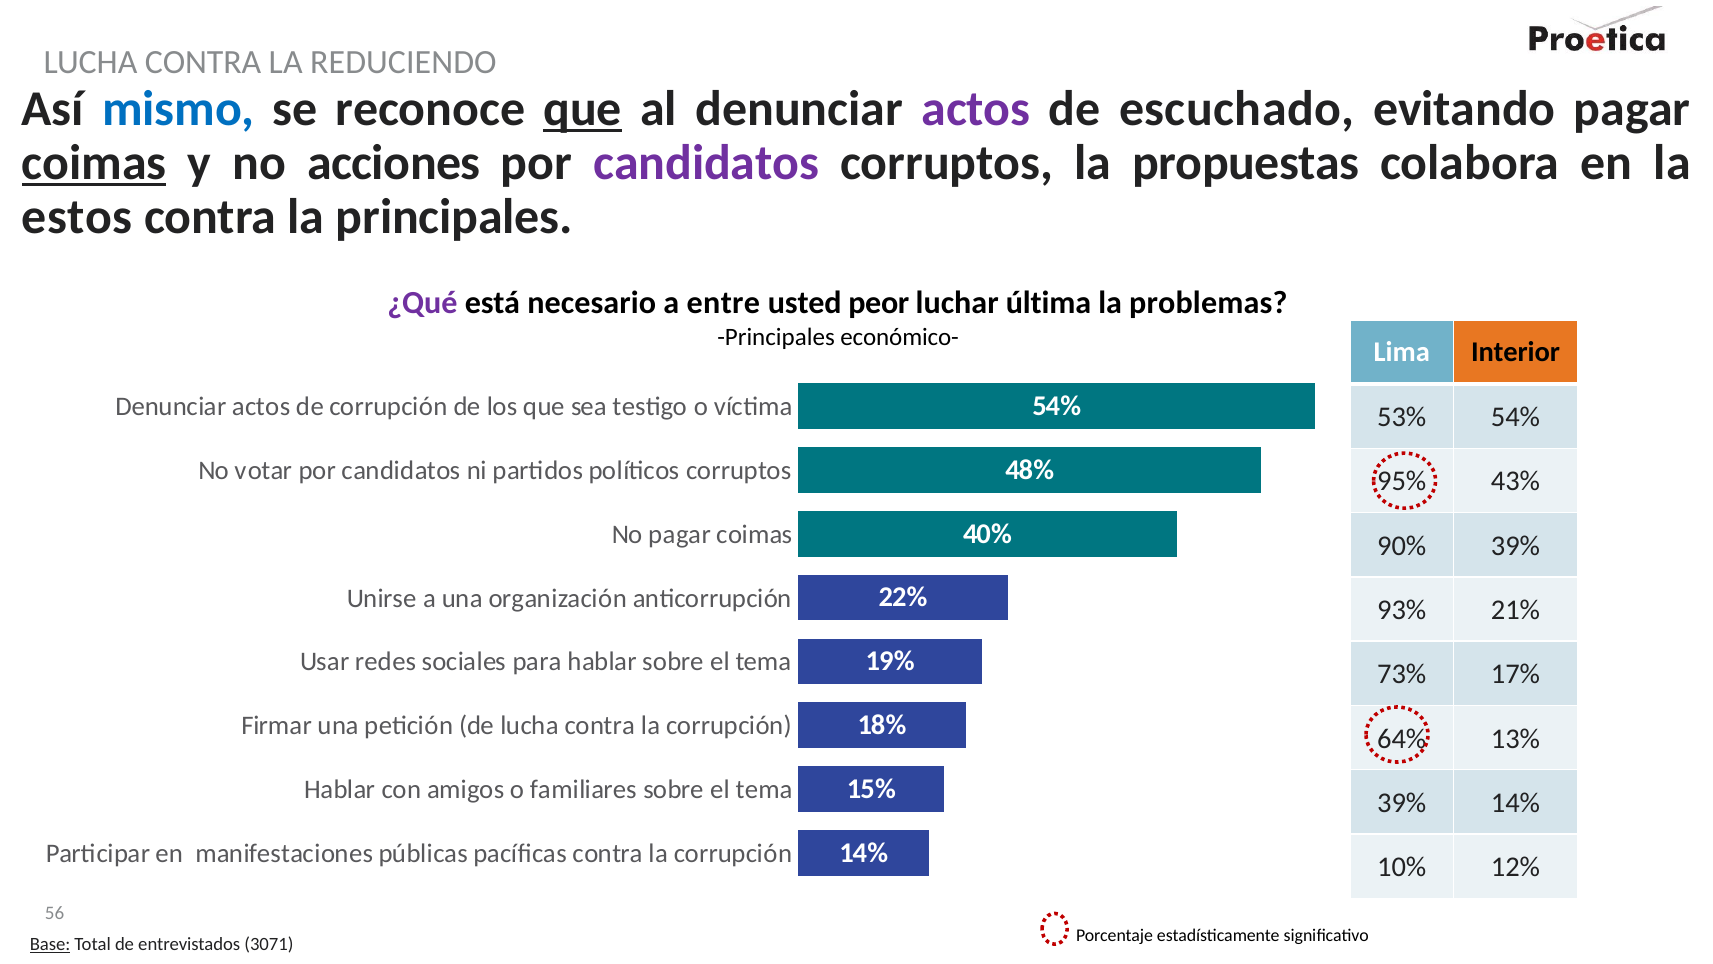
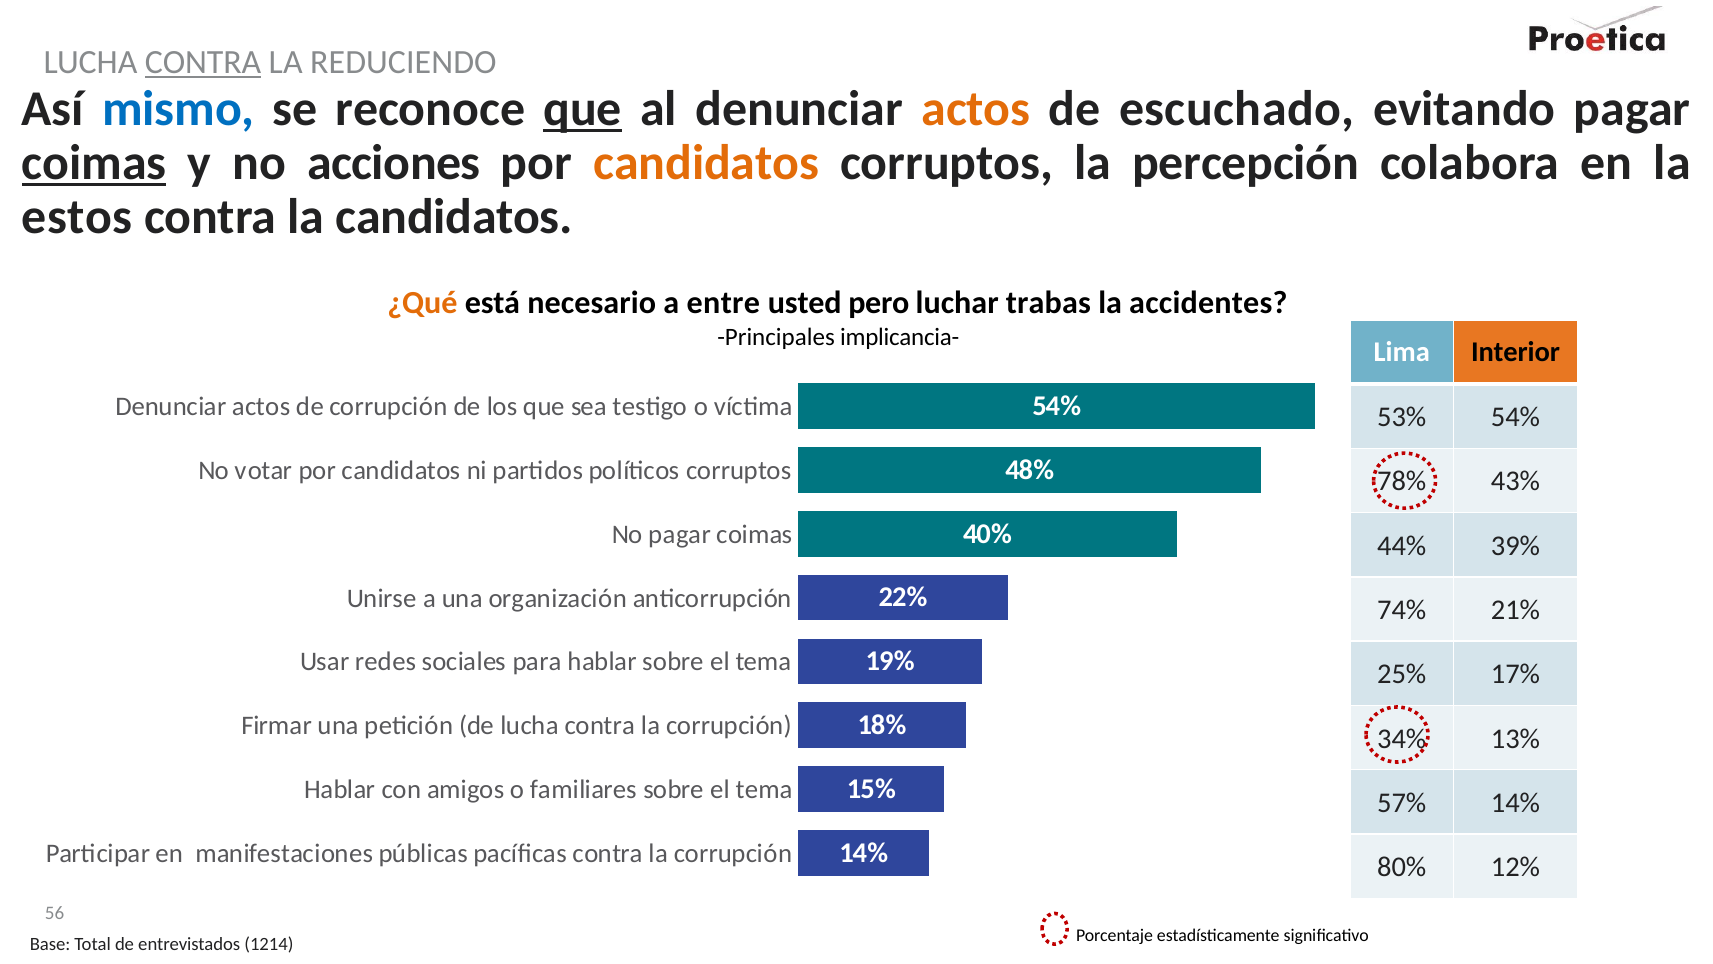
CONTRA at (203, 62) underline: none -> present
actos at (976, 109) colour: purple -> orange
candidatos at (706, 163) colour: purple -> orange
propuestas: propuestas -> percepción
la principales: principales -> candidatos
¿Qué colour: purple -> orange
peor: peor -> pero
última: última -> trabas
problemas: problemas -> accidentes
económico-: económico- -> implicancia-
95%: 95% -> 78%
90%: 90% -> 44%
93%: 93% -> 74%
73%: 73% -> 25%
64%: 64% -> 34%
39% at (1402, 802): 39% -> 57%
10%: 10% -> 80%
Base underline: present -> none
3071: 3071 -> 1214
